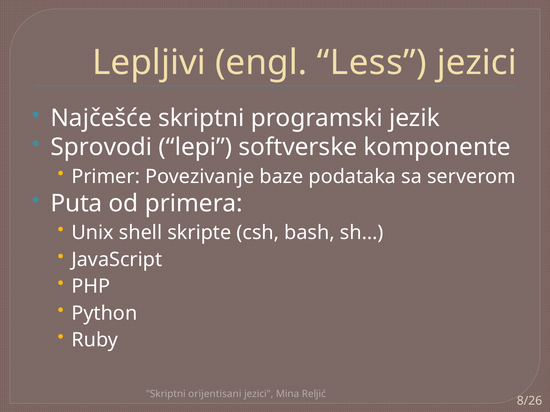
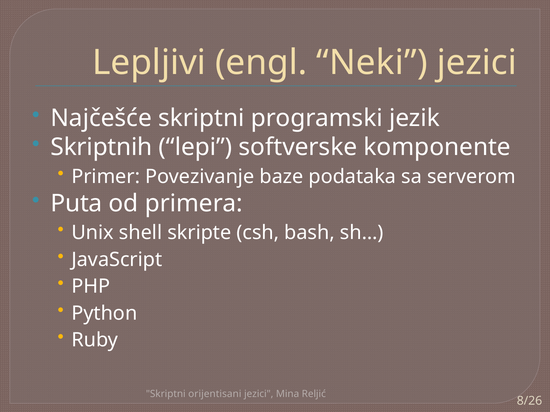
Less: Less -> Neki
Sprovodi: Sprovodi -> Skriptnih
